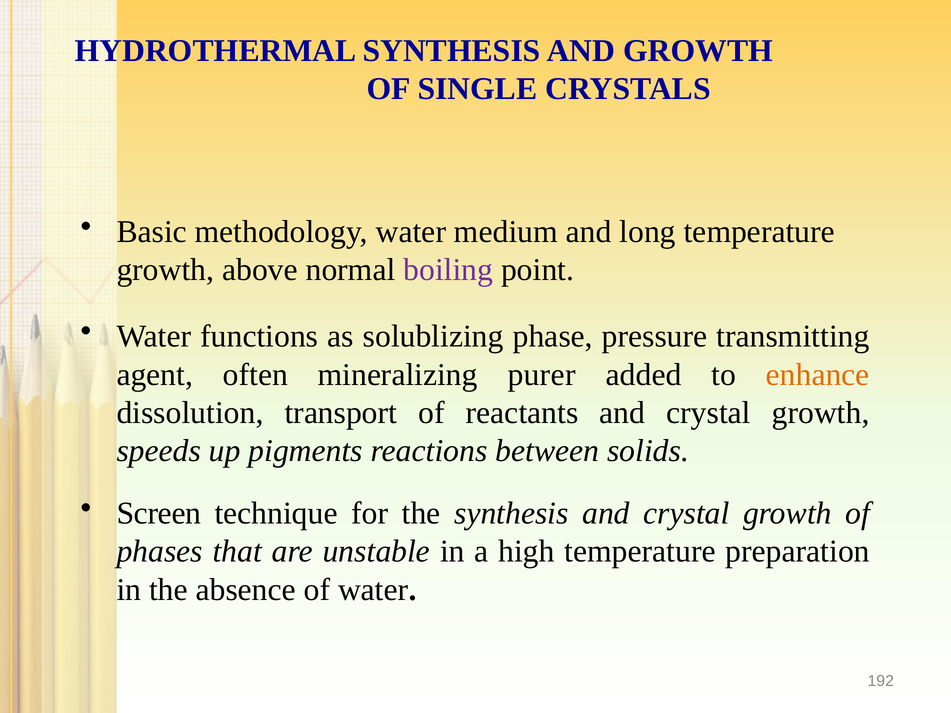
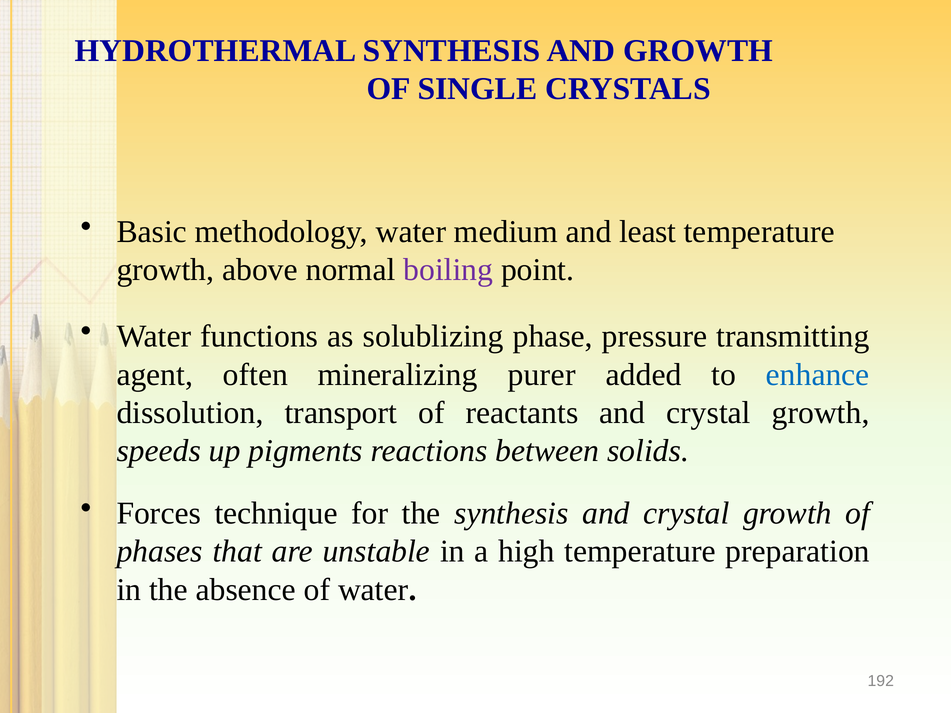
long: long -> least
enhance colour: orange -> blue
Screen: Screen -> Forces
